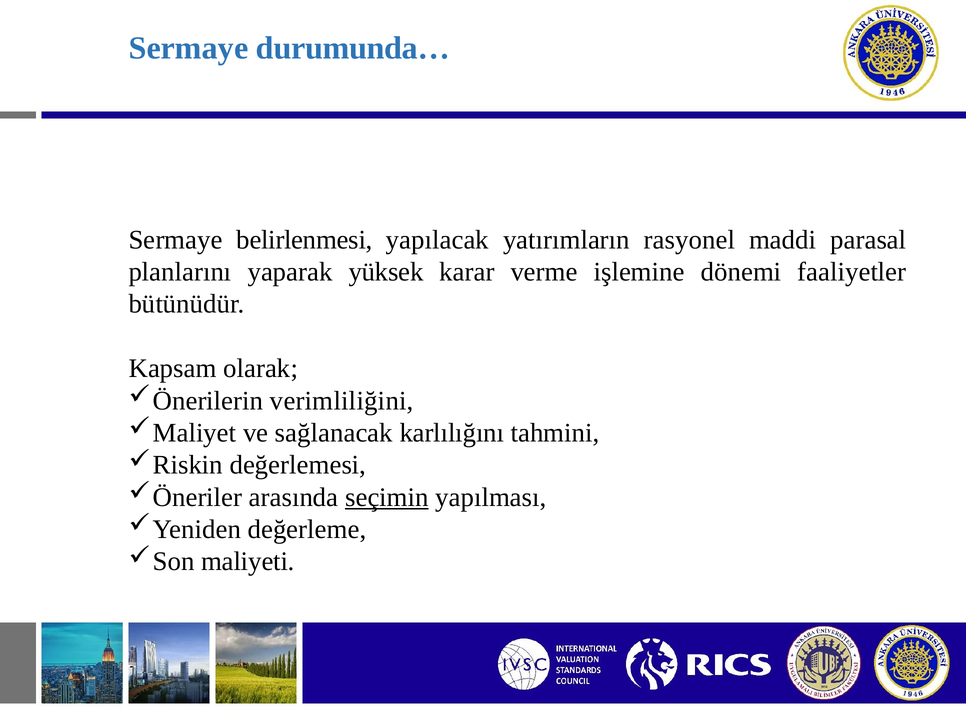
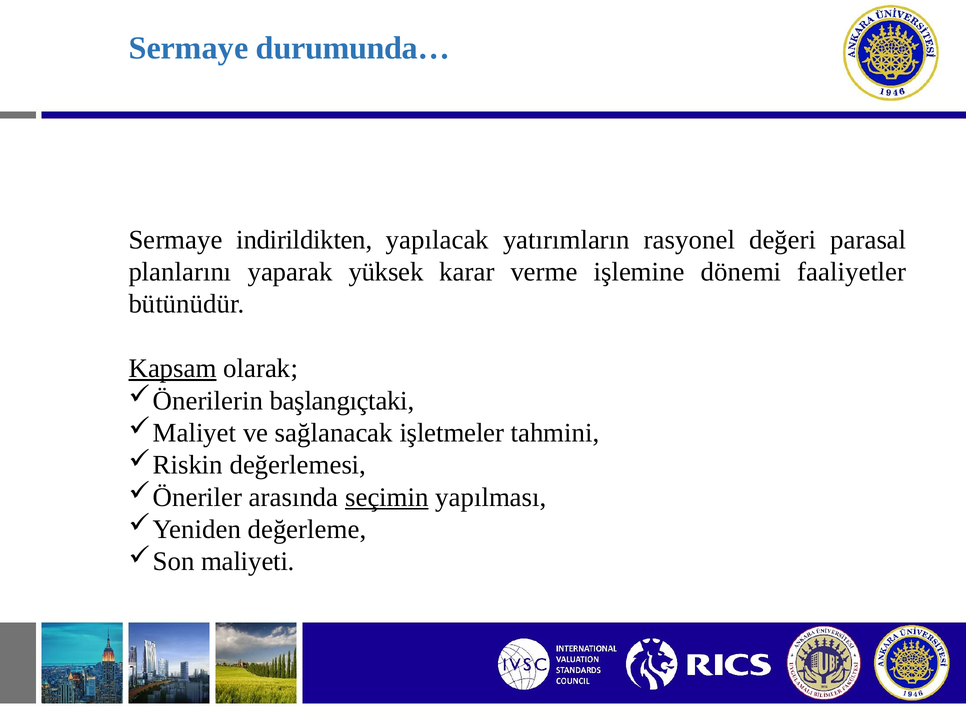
belirlenmesi: belirlenmesi -> indirildikten
maddi: maddi -> değeri
Kapsam underline: none -> present
verimliliğini: verimliliğini -> başlangıçtaki
karlılığını: karlılığını -> işletmeler
